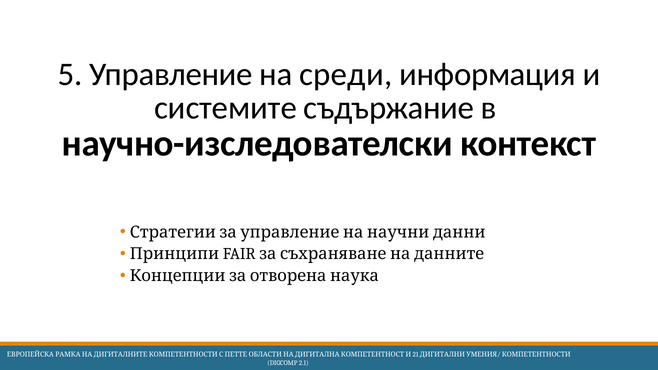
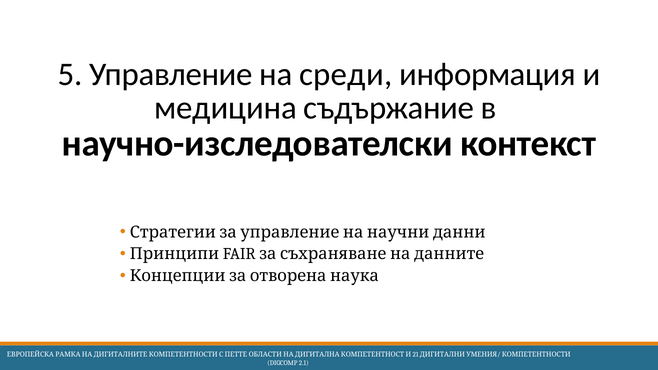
системите: системите -> медицина
